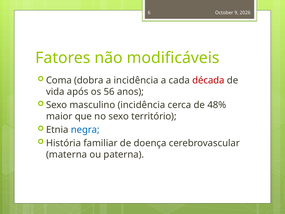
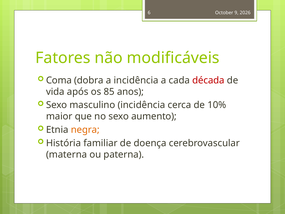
56: 56 -> 85
48%: 48% -> 10%
território: território -> aumento
negra colour: blue -> orange
